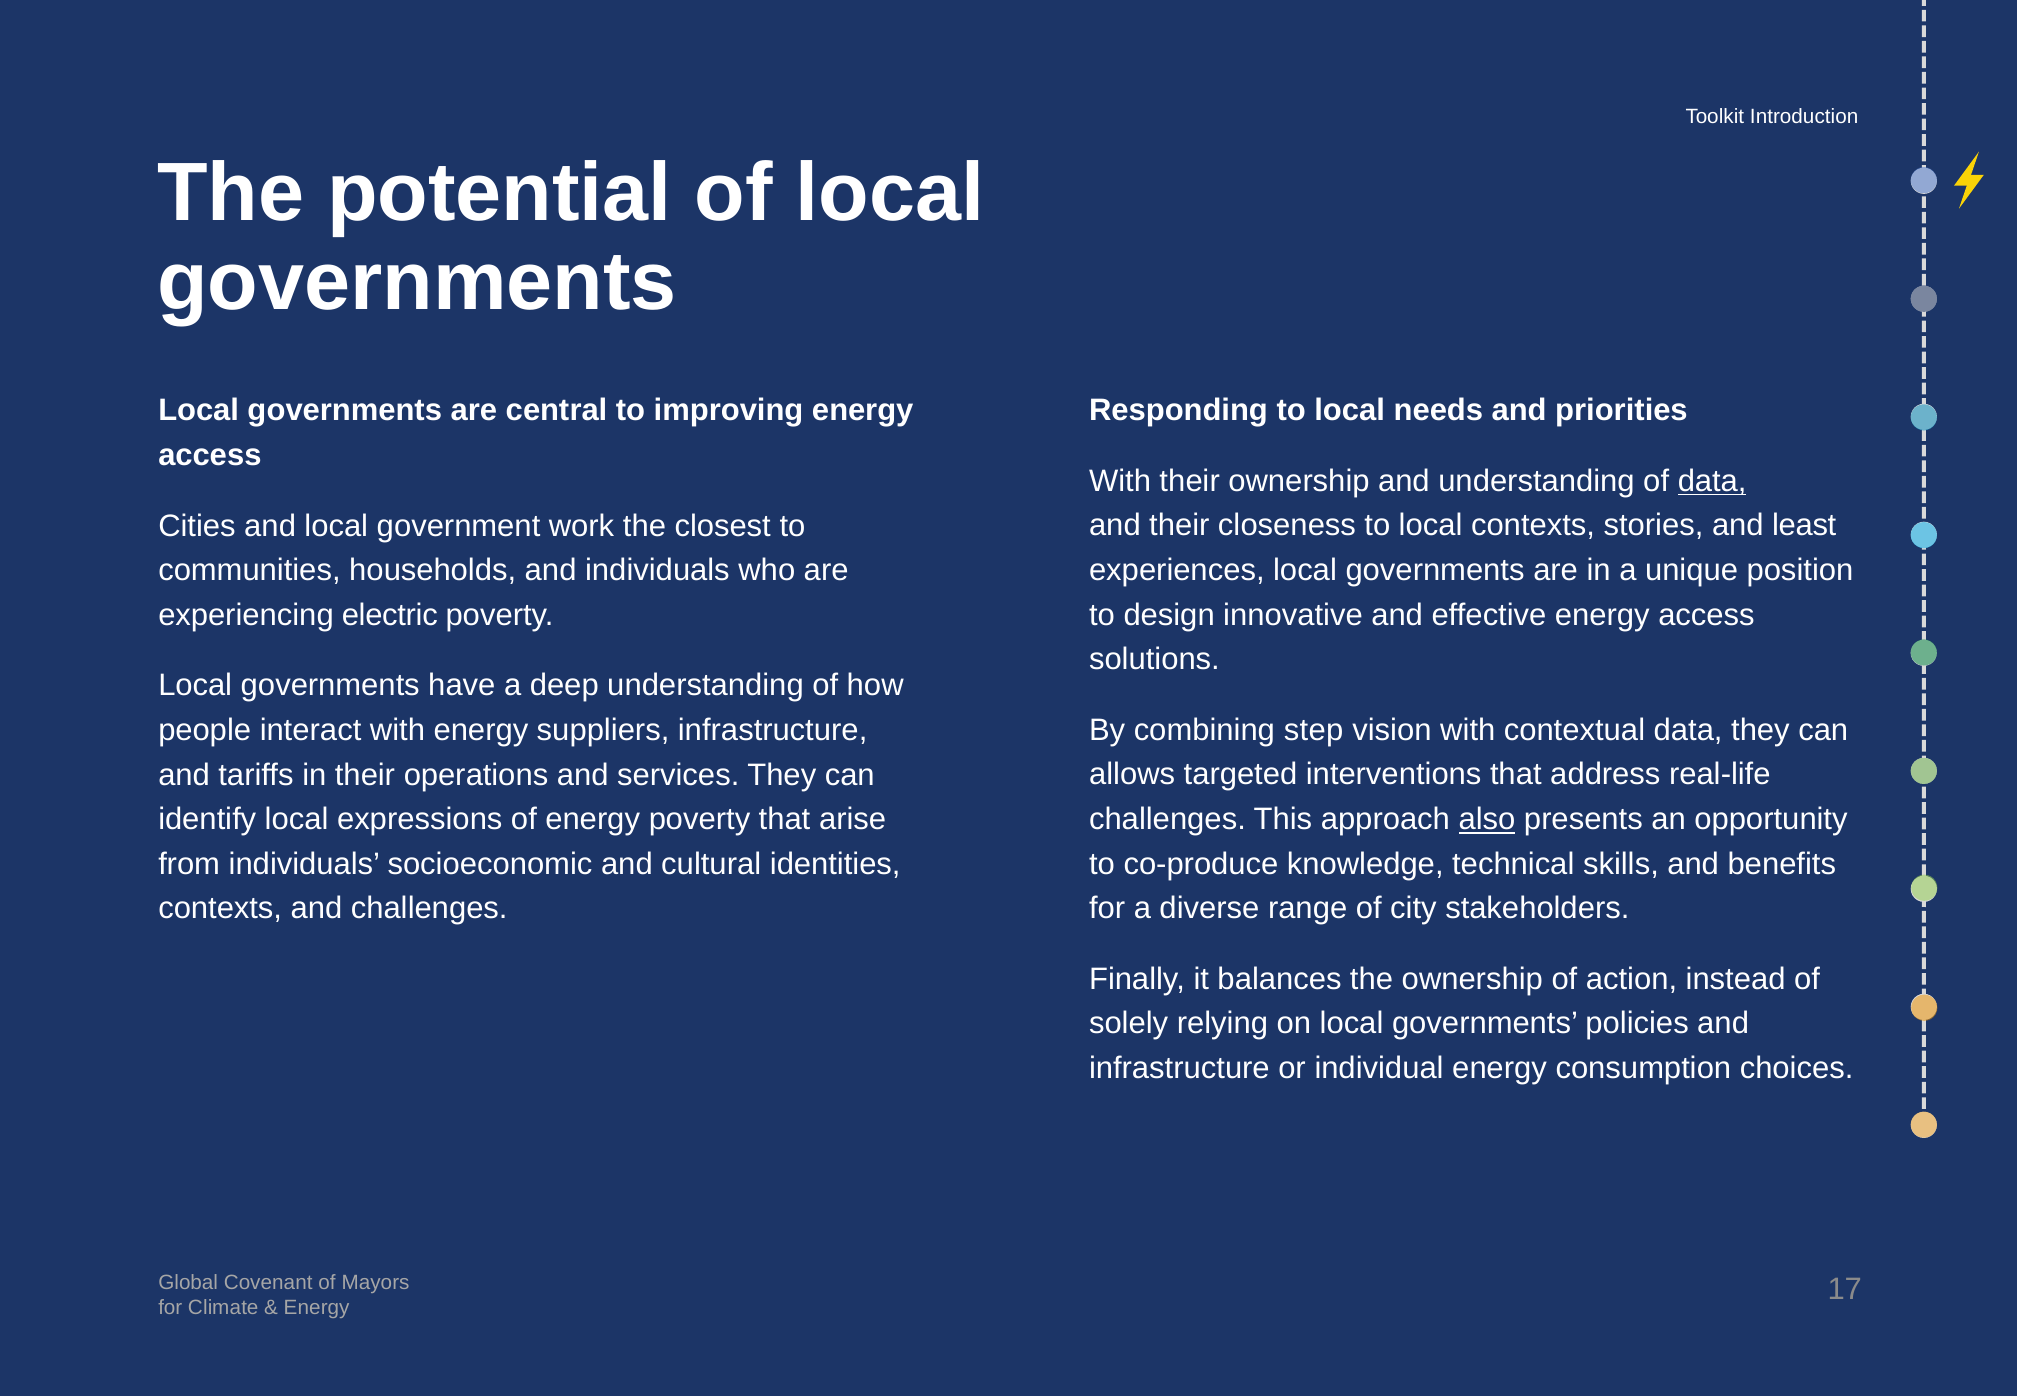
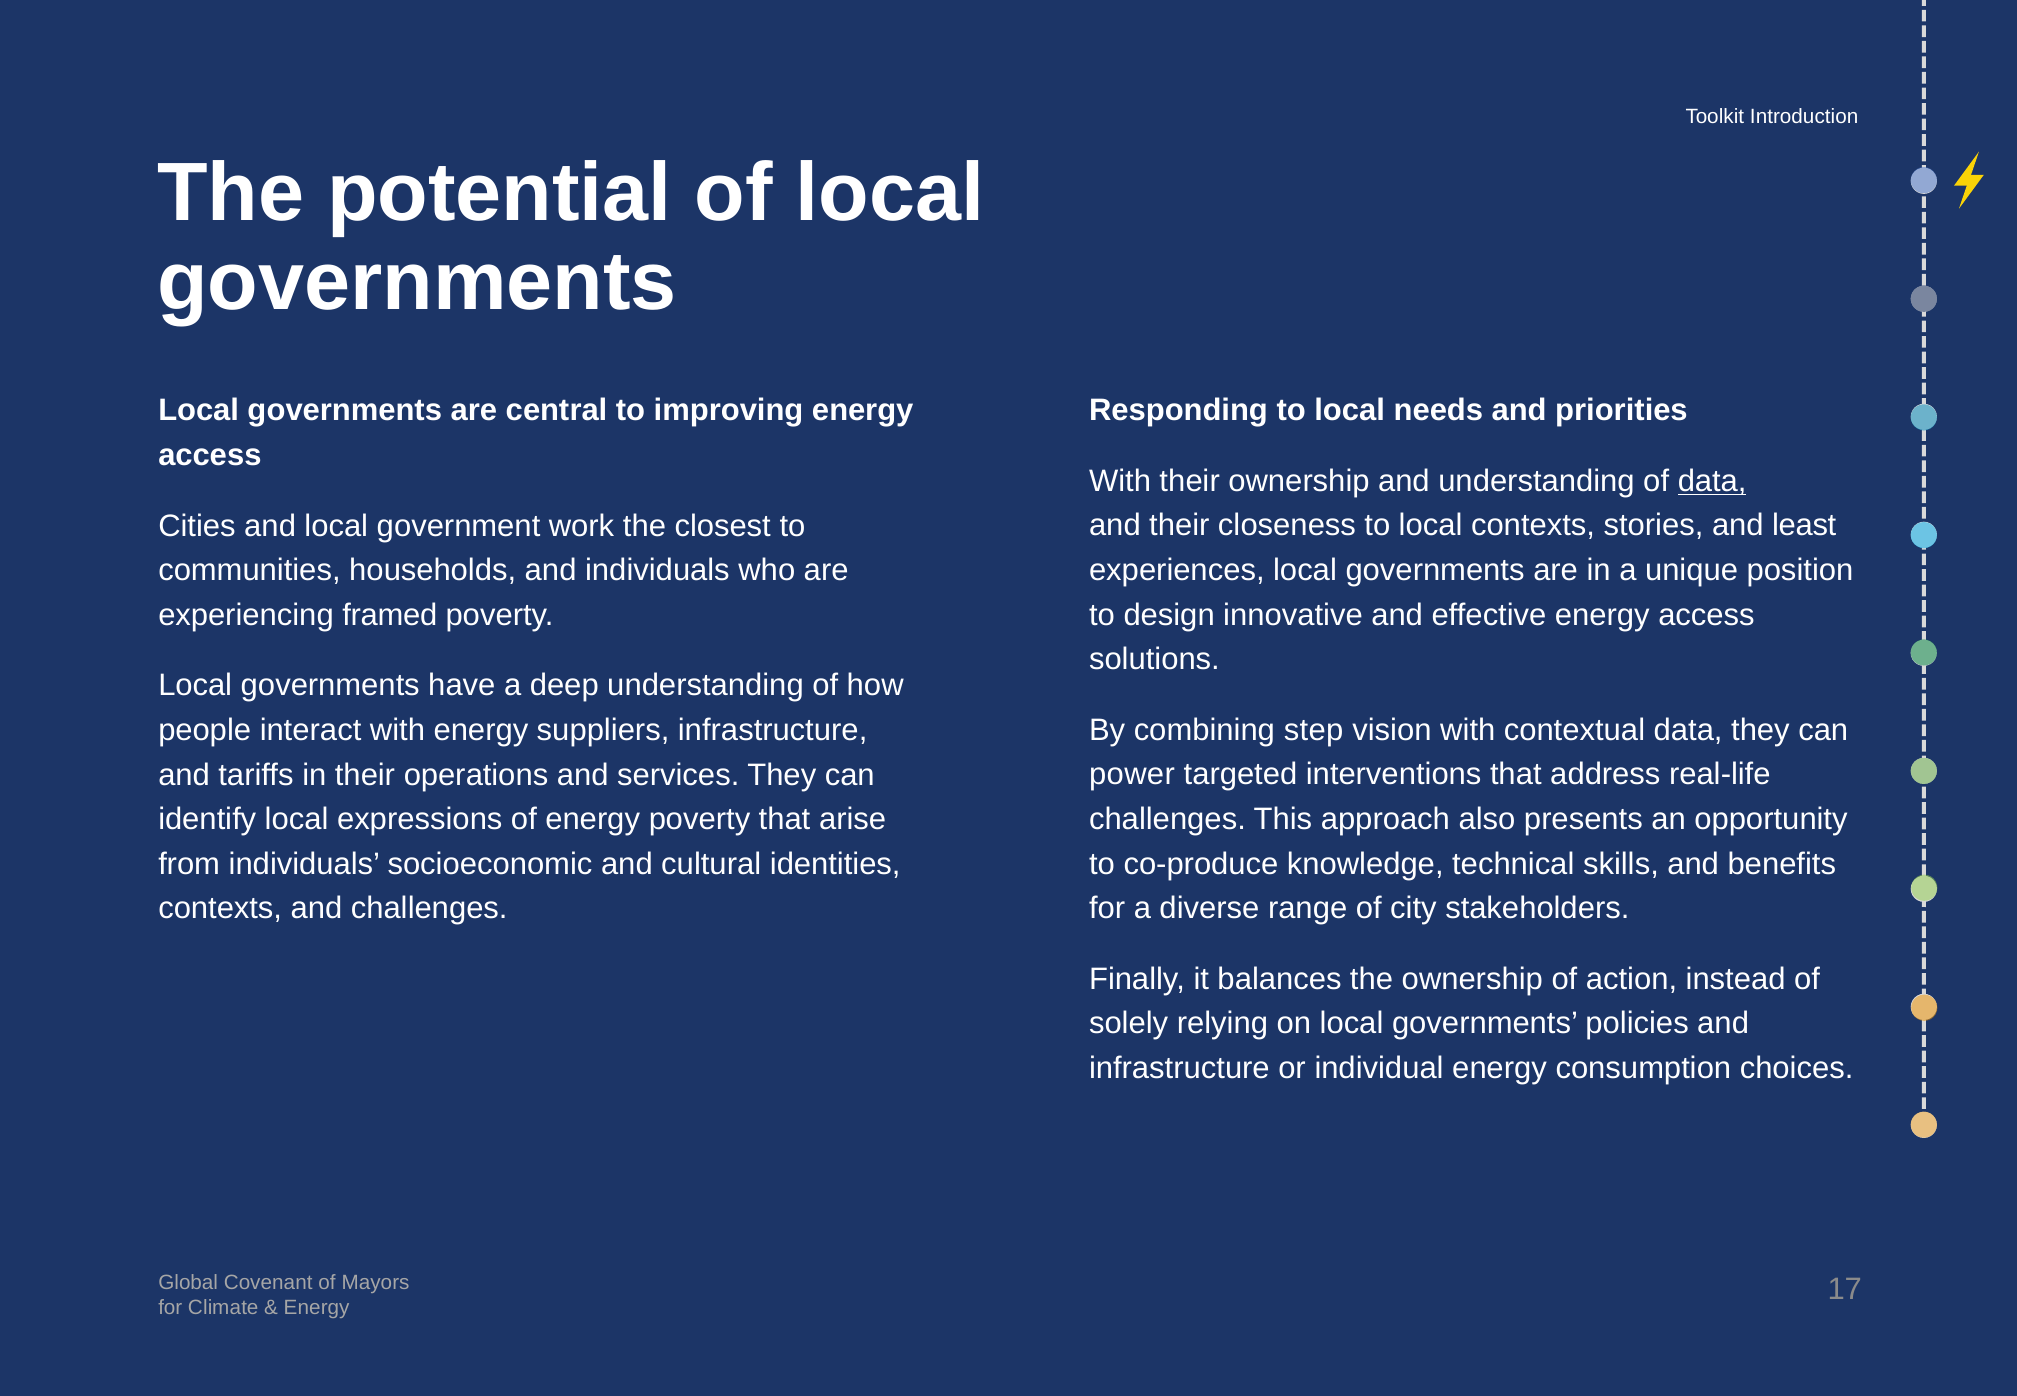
electric: electric -> framed
allows: allows -> power
also underline: present -> none
